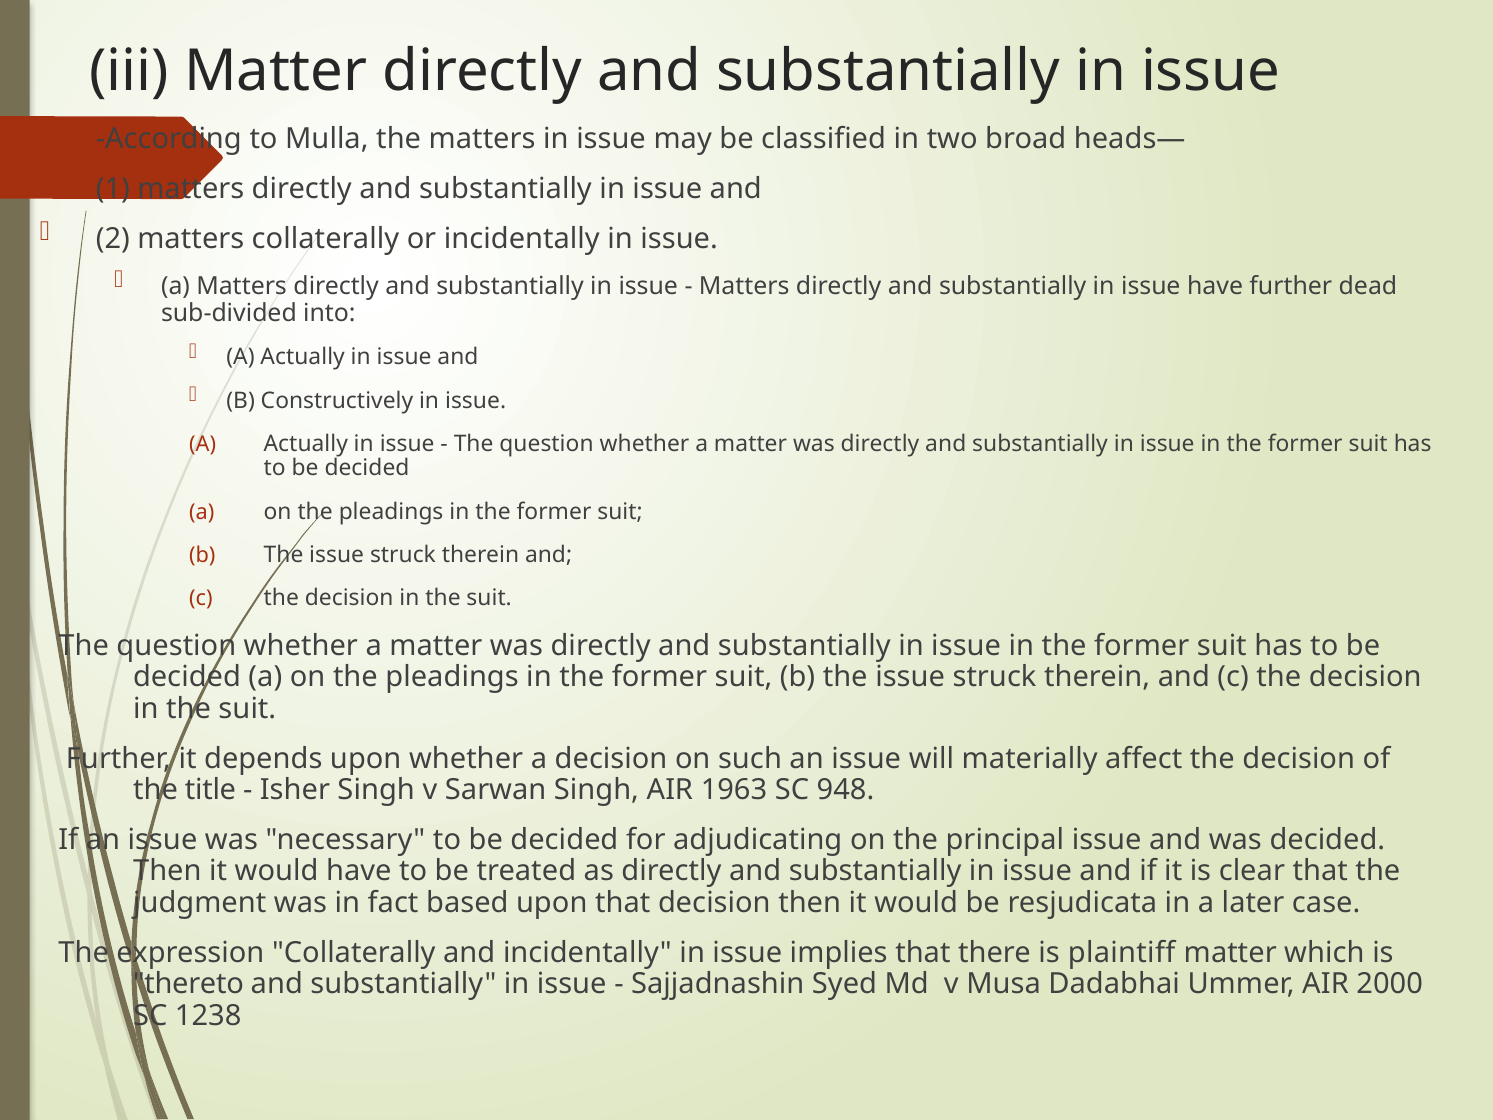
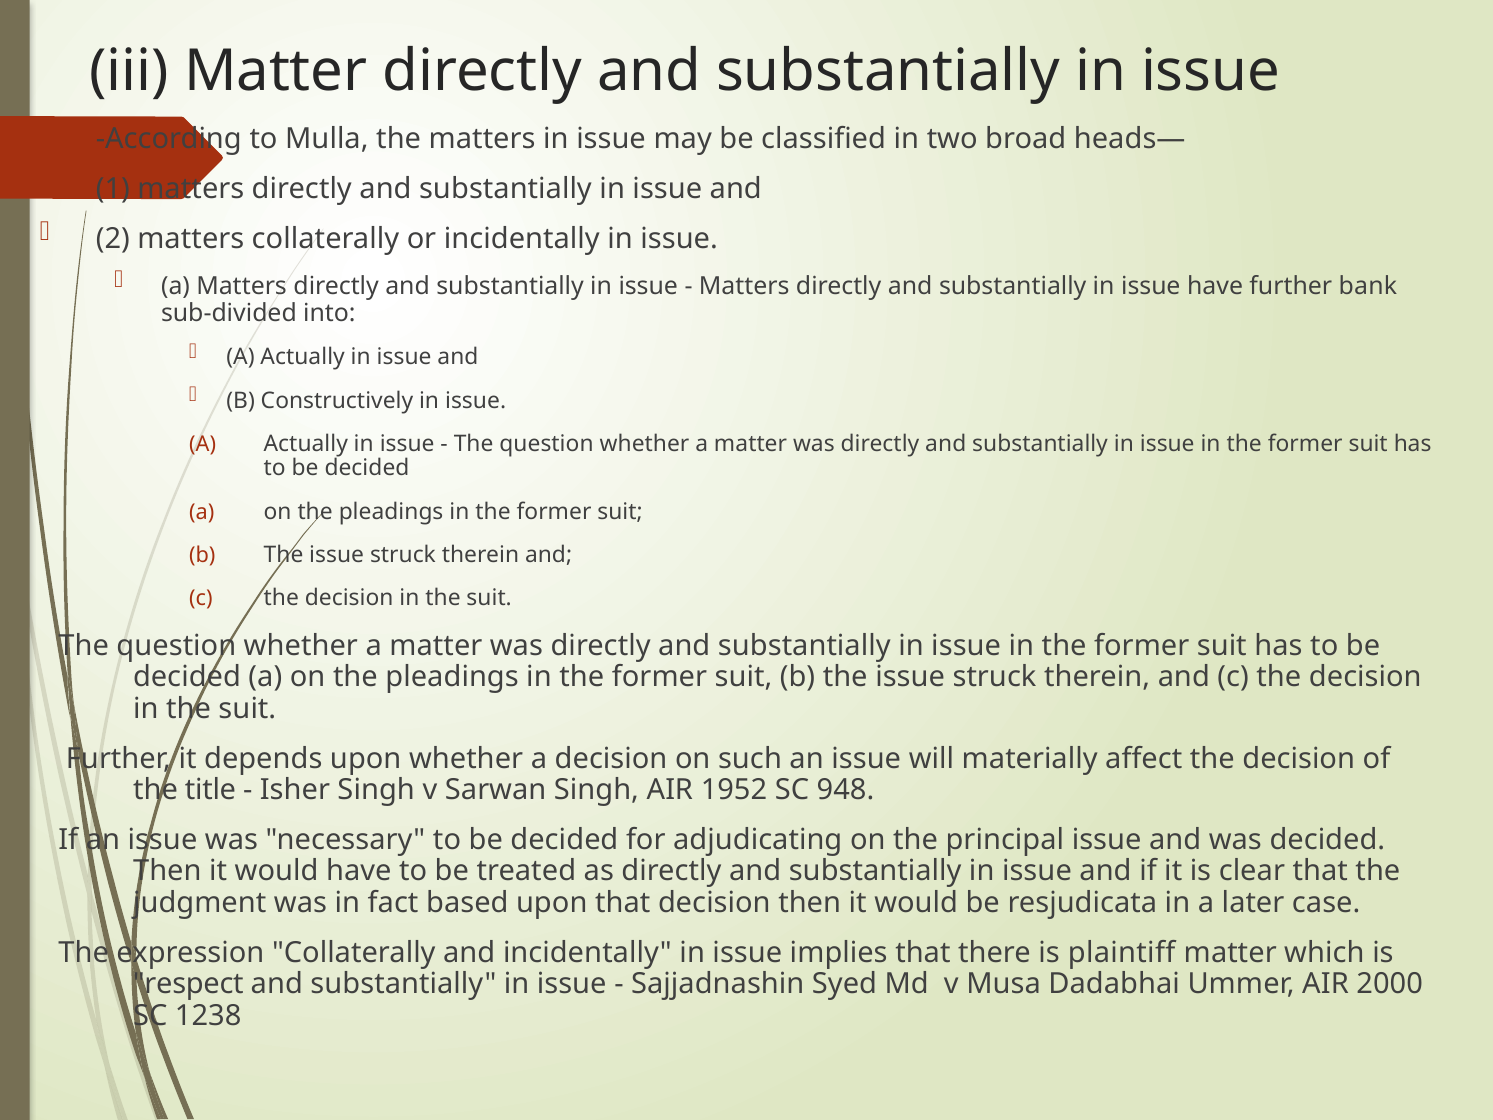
dead: dead -> bank
1963: 1963 -> 1952
thereto: thereto -> respect
